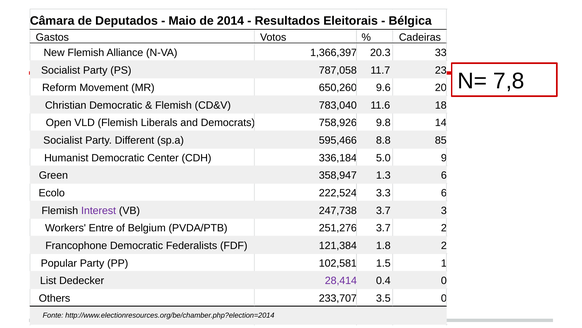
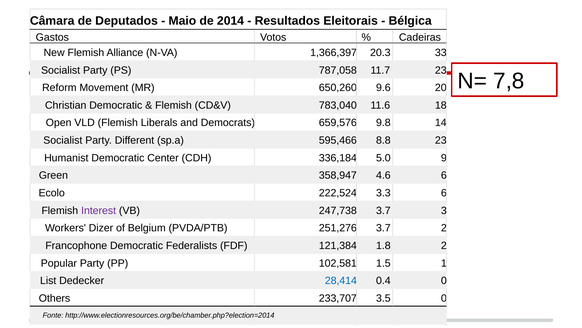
758,926: 758,926 -> 659,576
8.8 85: 85 -> 23
1.3: 1.3 -> 4.6
Entre: Entre -> Dizer
28,414 colour: purple -> blue
